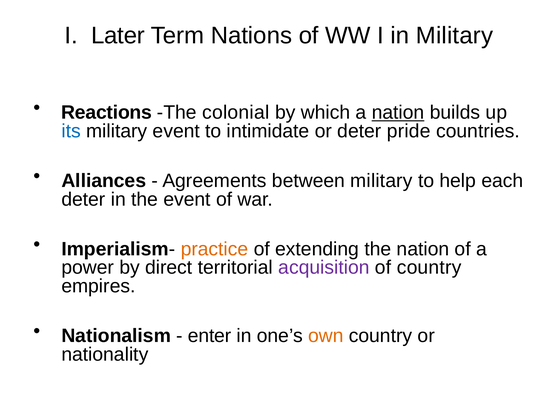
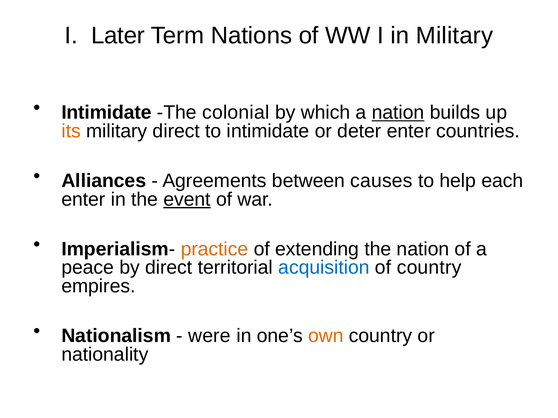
Reactions at (107, 113): Reactions -> Intimidate
its colour: blue -> orange
military event: event -> direct
deter pride: pride -> enter
between military: military -> causes
deter at (83, 200): deter -> enter
event at (187, 200) underline: none -> present
power: power -> peace
acquisition colour: purple -> blue
enter: enter -> were
